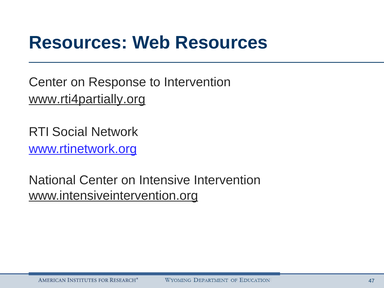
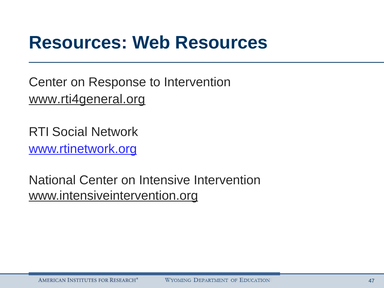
www.rti4partially.org: www.rti4partially.org -> www.rti4general.org
